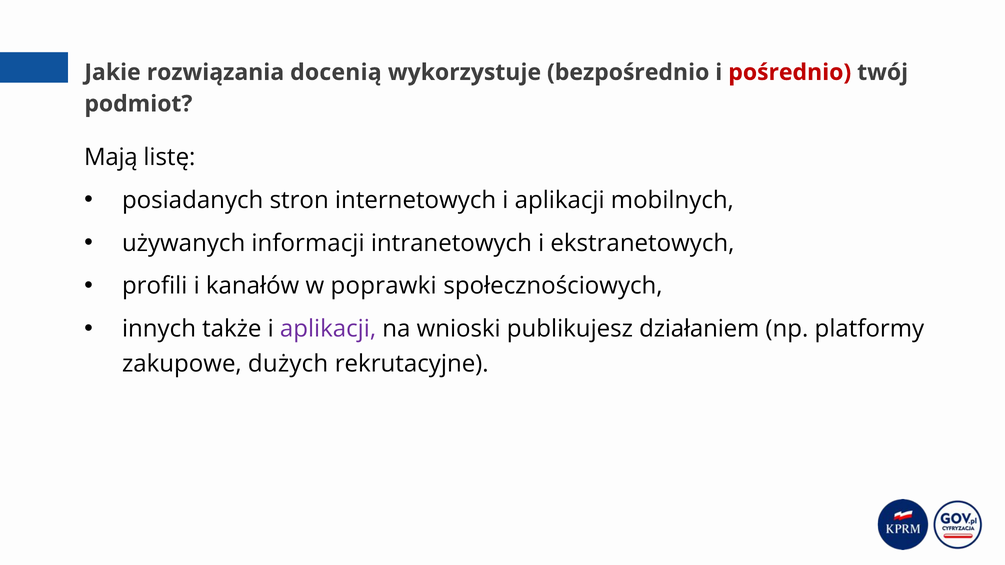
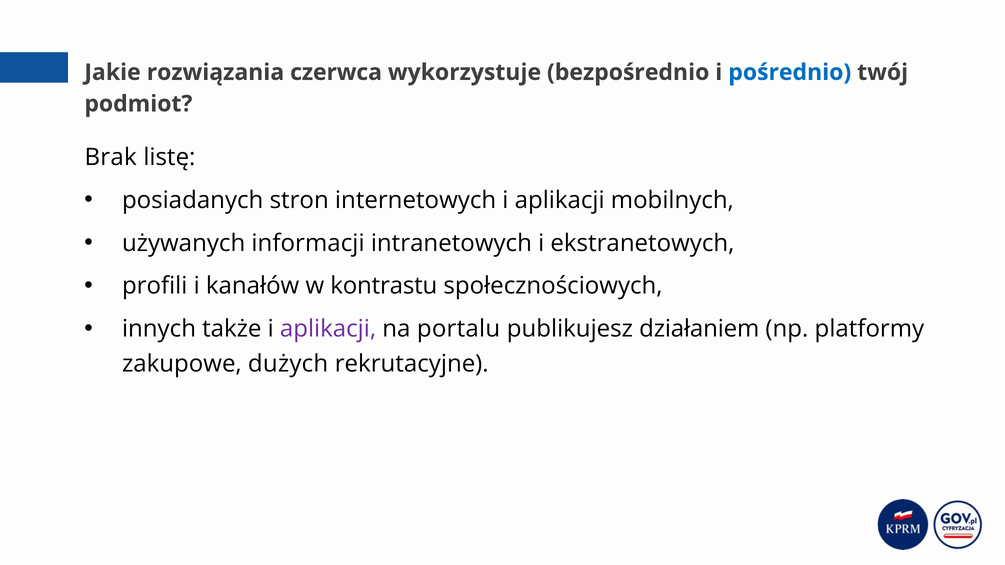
docenią: docenią -> czerwca
pośrednio colour: red -> blue
Mają: Mają -> Brak
poprawki: poprawki -> kontrastu
wnioski: wnioski -> portalu
